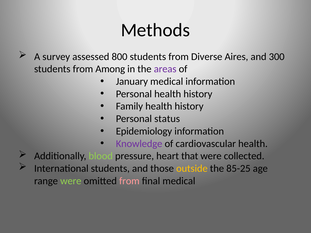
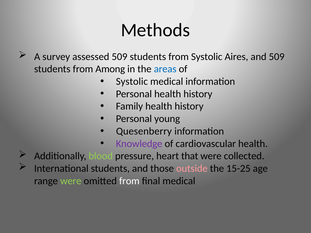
assessed 800: 800 -> 509
from Diverse: Diverse -> Systolic
and 300: 300 -> 509
areas colour: purple -> blue
January at (132, 82): January -> Systolic
status: status -> young
Epidemiology: Epidemiology -> Quesenberry
outside colour: yellow -> pink
85-25: 85-25 -> 15-25
from at (129, 181) colour: pink -> white
